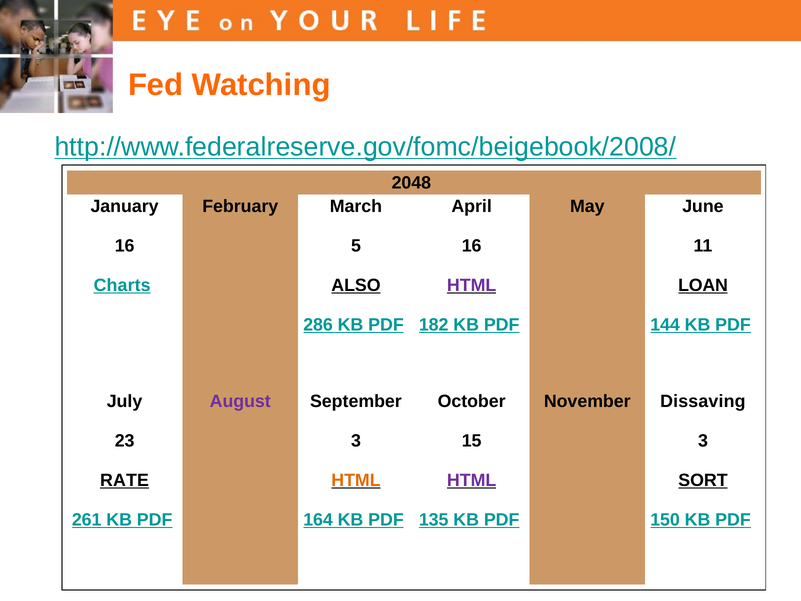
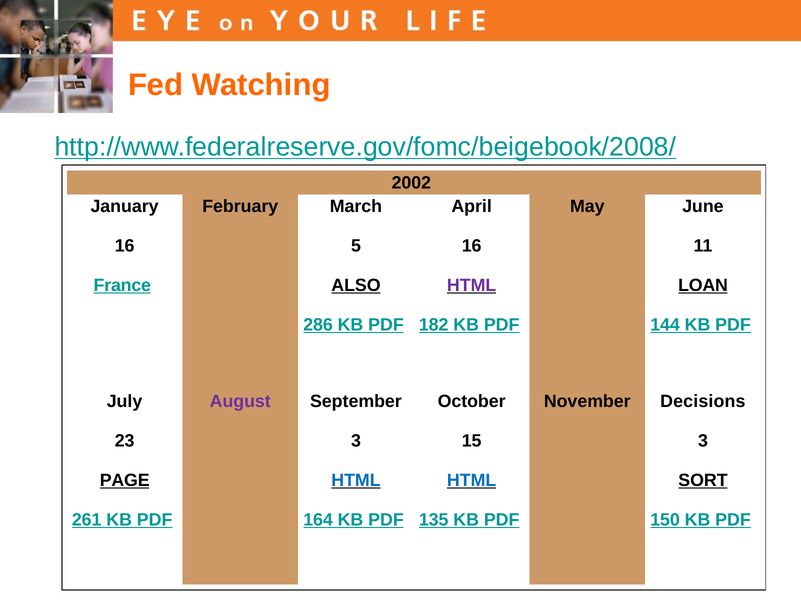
2048: 2048 -> 2002
Charts: Charts -> France
Dissaving: Dissaving -> Decisions
RATE: RATE -> PAGE
HTML at (356, 480) colour: orange -> blue
HTML at (472, 480) colour: purple -> blue
